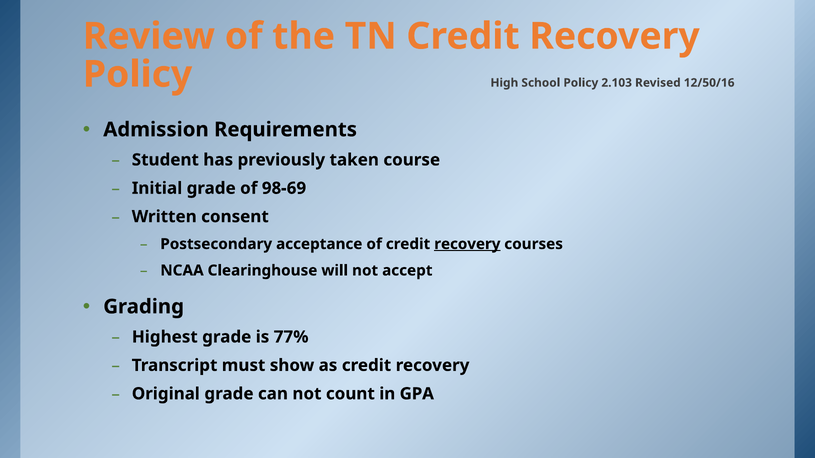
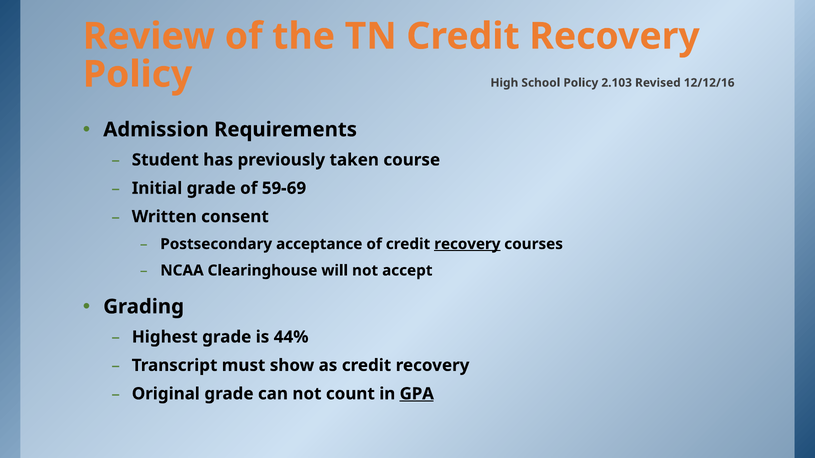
12/50/16: 12/50/16 -> 12/12/16
98-69: 98-69 -> 59-69
77%: 77% -> 44%
GPA underline: none -> present
